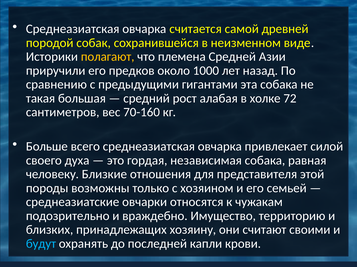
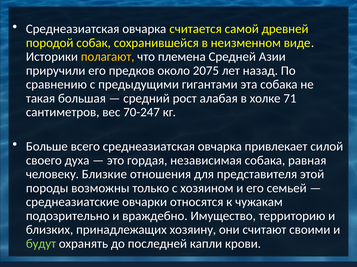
1000: 1000 -> 2075
72: 72 -> 71
70-160: 70-160 -> 70-247
будут colour: light blue -> light green
